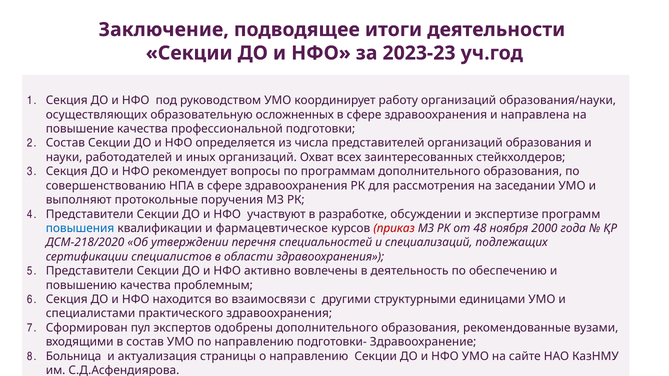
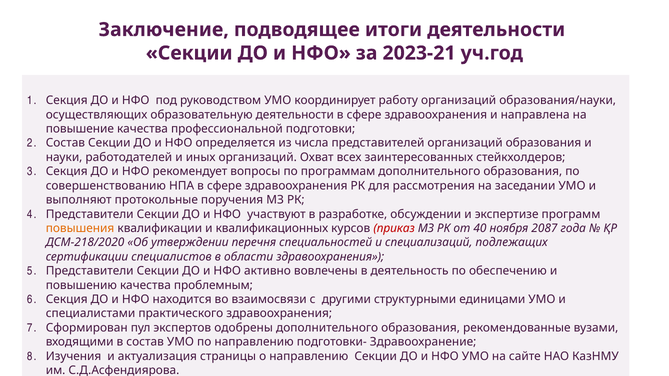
2023-23: 2023-23 -> 2023-21
образовательную осложненных: осложненных -> деятельности
повышения colour: blue -> orange
фармацевтическое: фармацевтическое -> квалификационных
48: 48 -> 40
2000: 2000 -> 2087
Больница: Больница -> Изучения
